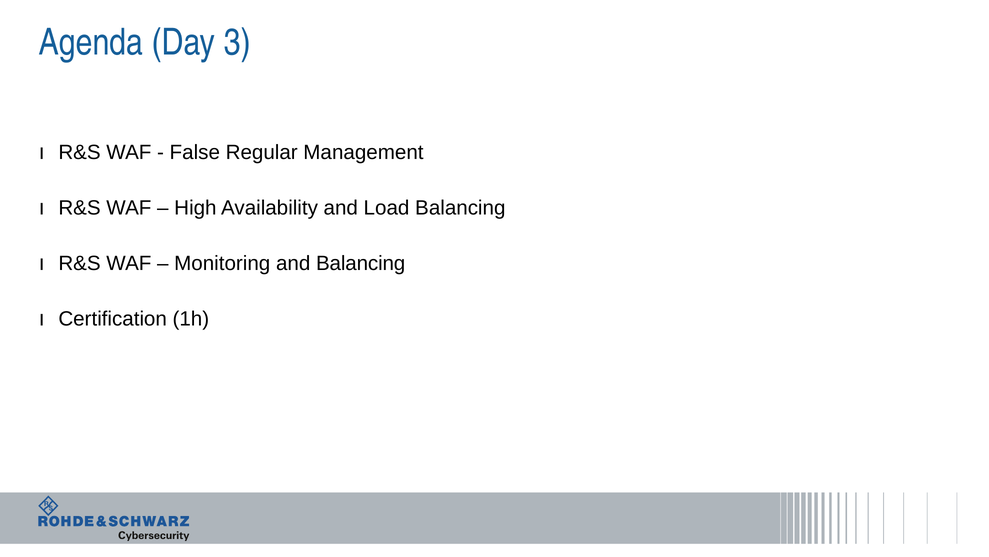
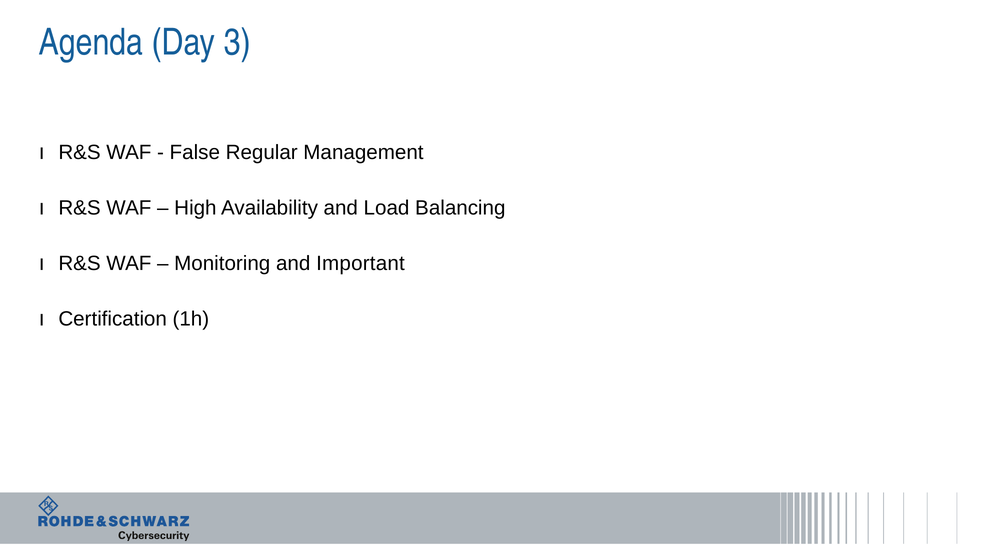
and Balancing: Balancing -> Important
